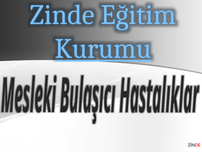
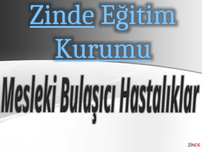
Zinde underline: none -> present
